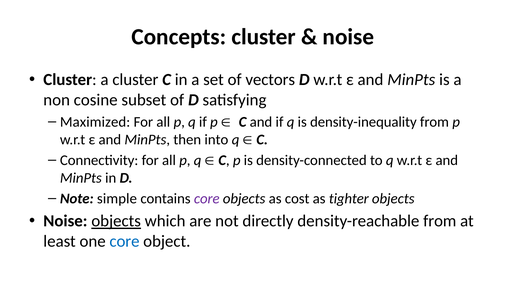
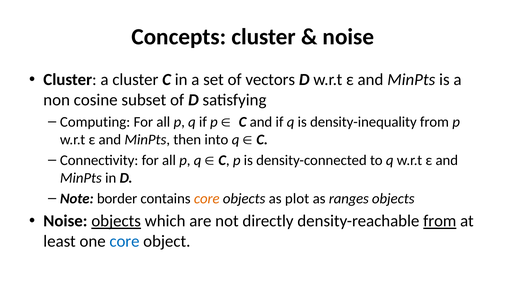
Maximized: Maximized -> Computing
simple: simple -> border
core at (207, 198) colour: purple -> orange
cost: cost -> plot
tighter: tighter -> ranges
from at (440, 221) underline: none -> present
